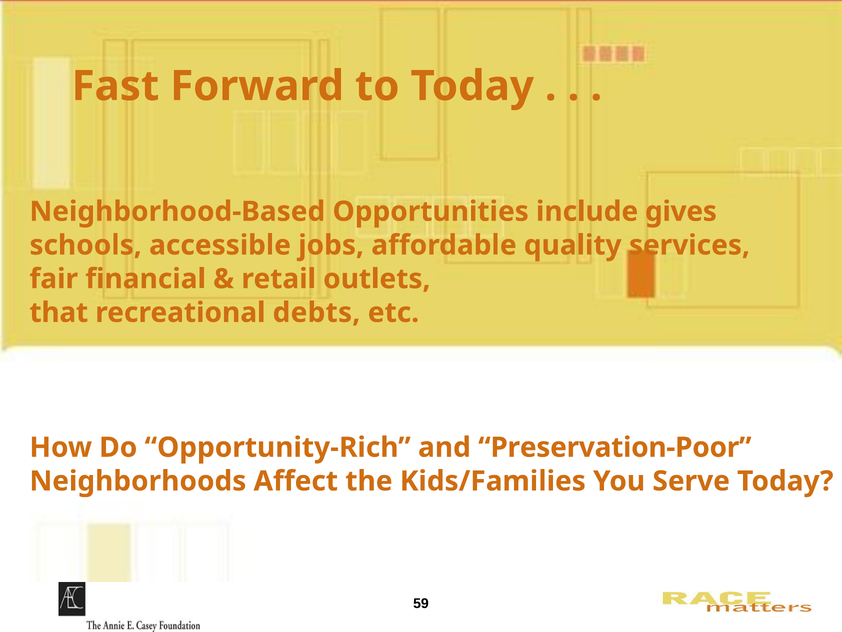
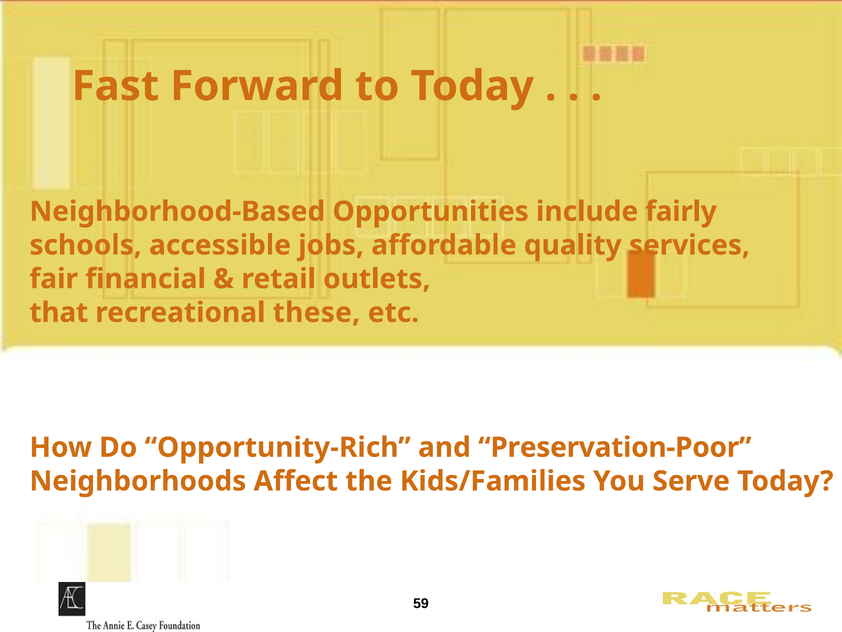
gives: gives -> fairly
debts: debts -> these
